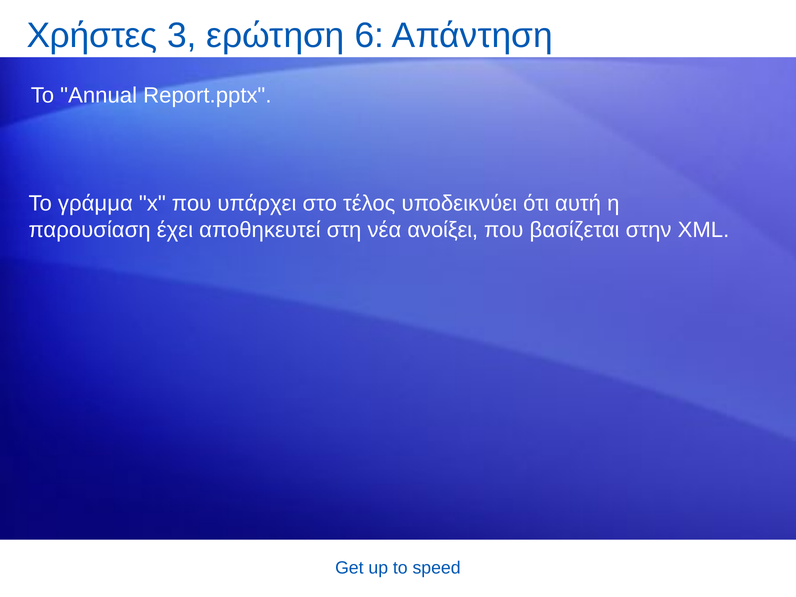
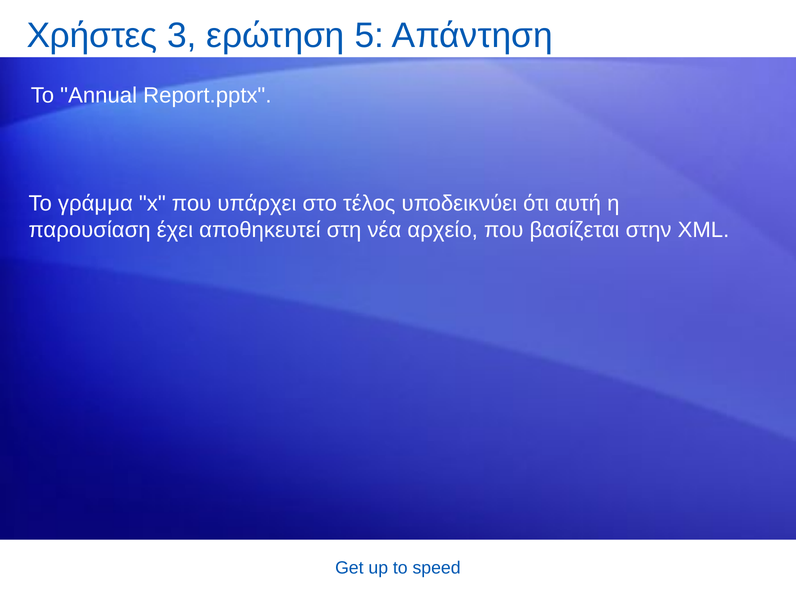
6: 6 -> 5
ανοίξει: ανοίξει -> αρχείο
